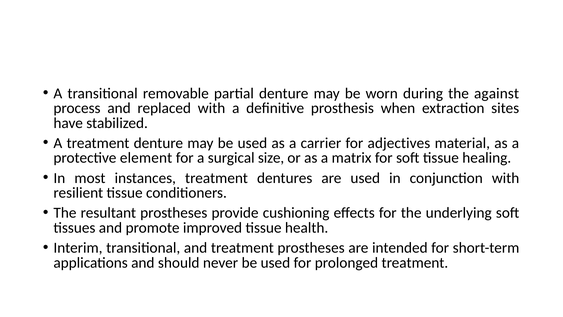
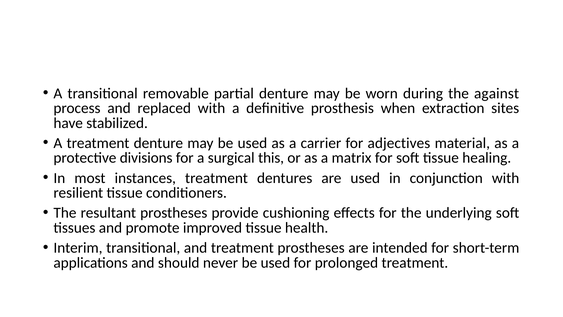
element: element -> divisions
size: size -> this
